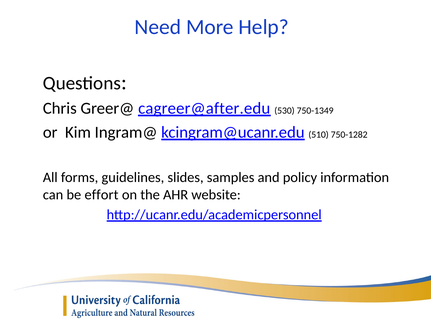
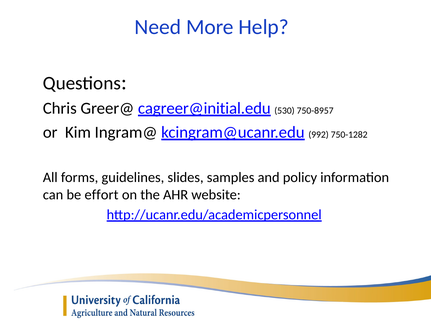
cagreer@after.edu: cagreer@after.edu -> cagreer@initial.edu
750-1349: 750-1349 -> 750-8957
510: 510 -> 992
